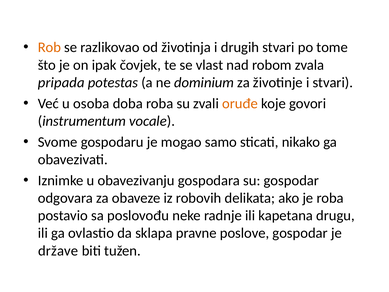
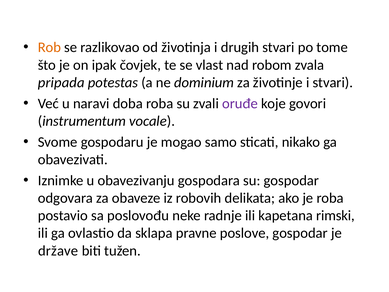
osoba: osoba -> naravi
oruđe colour: orange -> purple
drugu: drugu -> rimski
